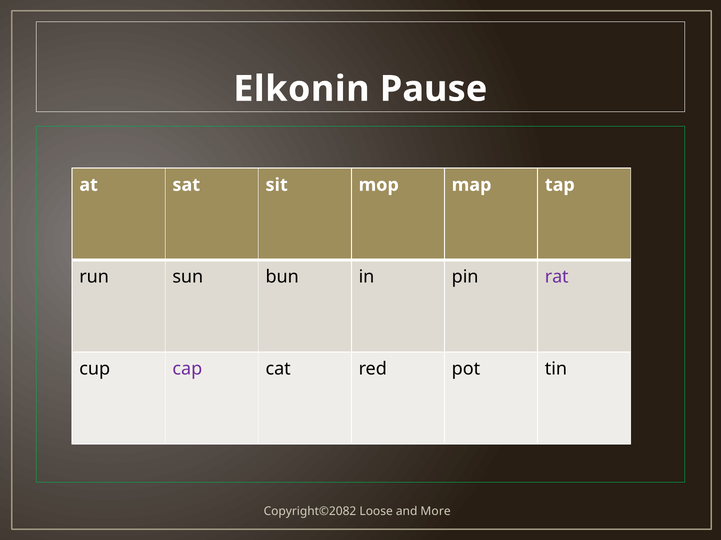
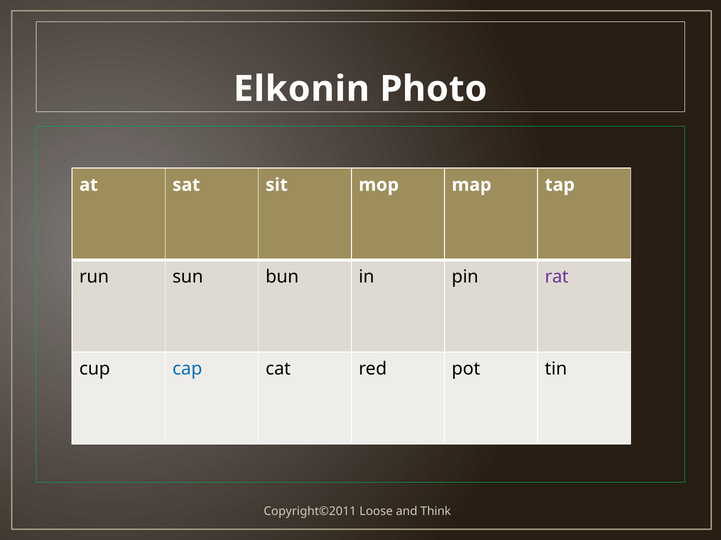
Pause: Pause -> Photo
cap colour: purple -> blue
Copyright©2082: Copyright©2082 -> Copyright©2011
More: More -> Think
